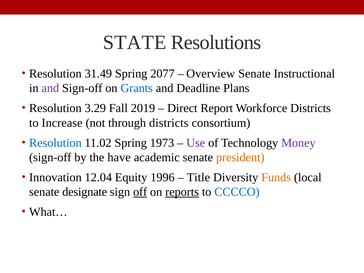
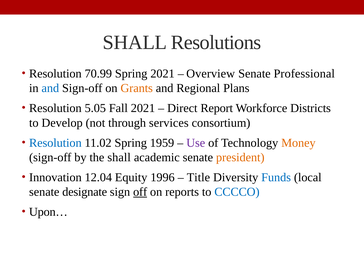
STATE at (135, 42): STATE -> SHALL
31.49: 31.49 -> 70.99
Spring 2077: 2077 -> 2021
Instructional: Instructional -> Professional
and at (50, 88) colour: purple -> blue
Grants colour: blue -> orange
Deadline: Deadline -> Regional
3.29: 3.29 -> 5.05
Fall 2019: 2019 -> 2021
Increase: Increase -> Develop
through districts: districts -> services
1973: 1973 -> 1959
Money colour: purple -> orange
the have: have -> shall
Funds colour: orange -> blue
reports underline: present -> none
What…: What… -> Upon…
